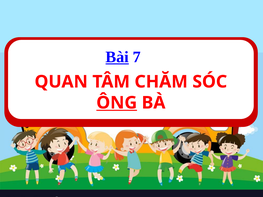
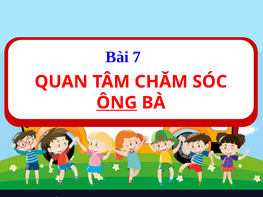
Bài underline: present -> none
